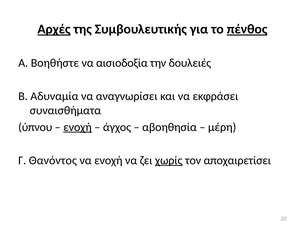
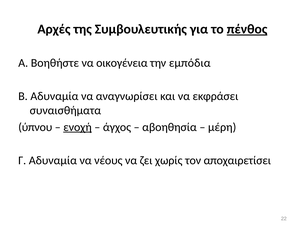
Αρχές underline: present -> none
αισιοδοξία: αισιοδοξία -> οικογένεια
δουλειές: δουλειές -> εμπόδια
Γ Θανόντος: Θανόντος -> Αδυναμία
να ενοχή: ενοχή -> νέους
χωρίς underline: present -> none
